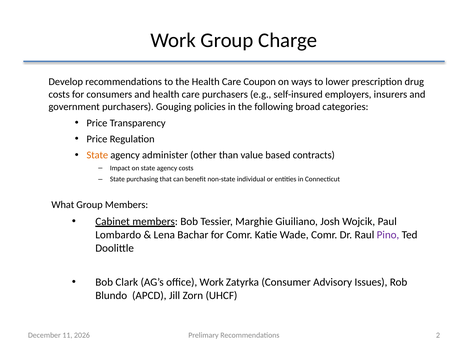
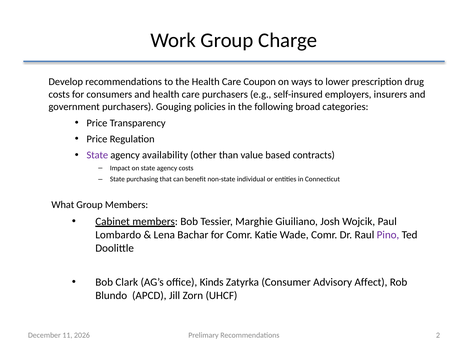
State at (97, 155) colour: orange -> purple
administer: administer -> availability
office Work: Work -> Kinds
Issues: Issues -> Affect
